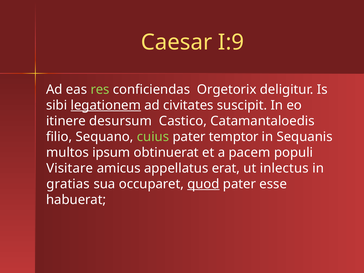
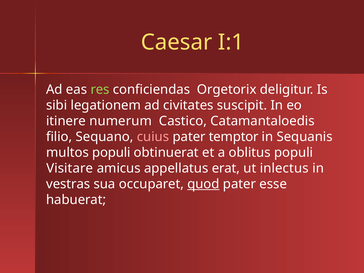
I:9: I:9 -> I:1
legationem underline: present -> none
desursum: desursum -> numerum
cuius colour: light green -> pink
multos ipsum: ipsum -> populi
pacem: pacem -> oblitus
gratias: gratias -> vestras
